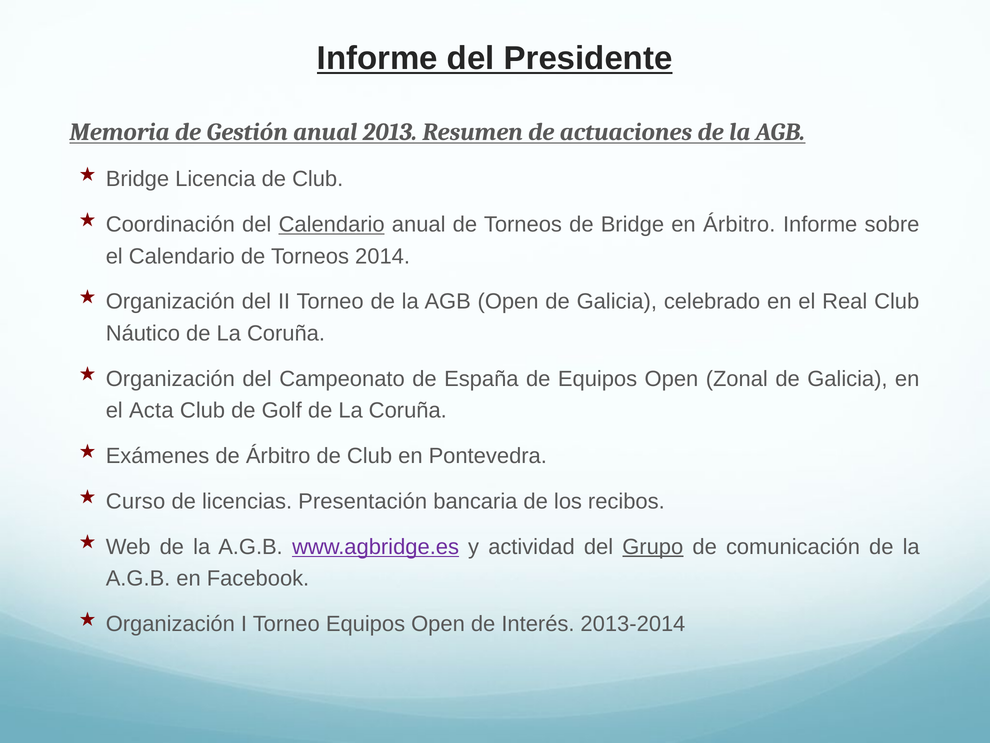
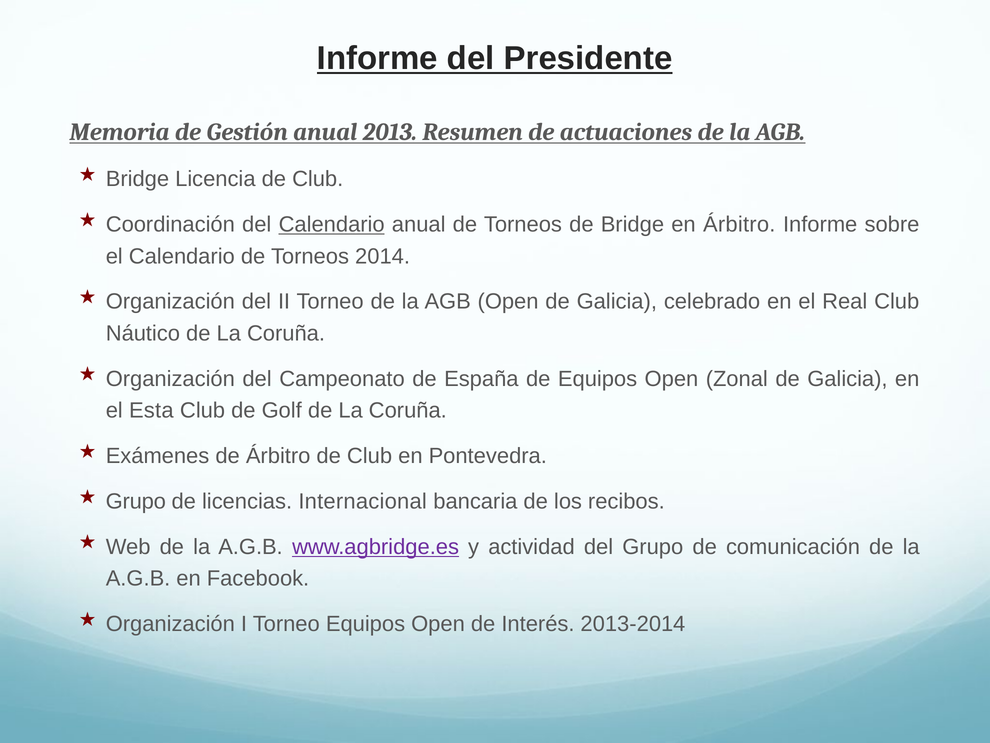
Acta: Acta -> Esta
Curso at (136, 501): Curso -> Grupo
Presentación: Presentación -> Internacional
Grupo at (653, 546) underline: present -> none
